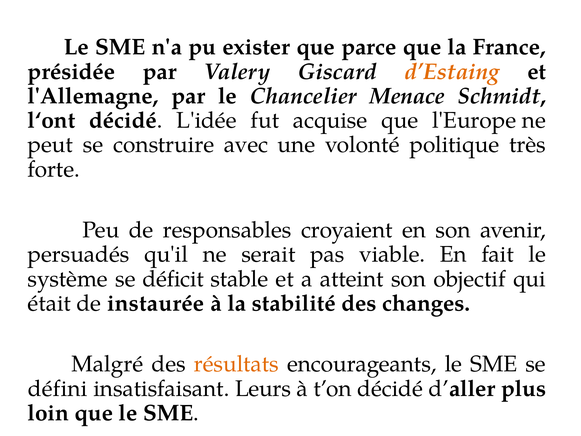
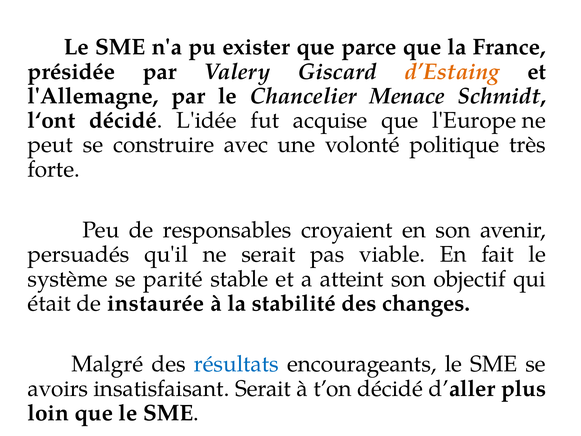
déficit: déficit -> parité
résultats colour: orange -> blue
défini: défini -> avoirs
insatisfaisant Leurs: Leurs -> Serait
